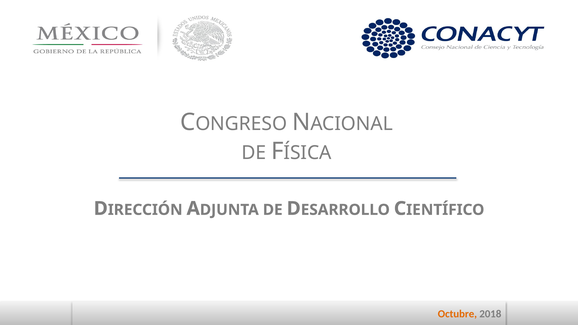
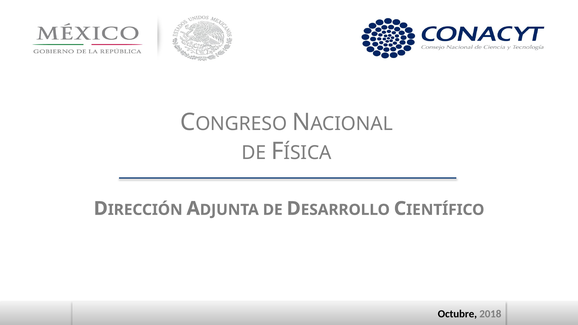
Octubre colour: orange -> black
